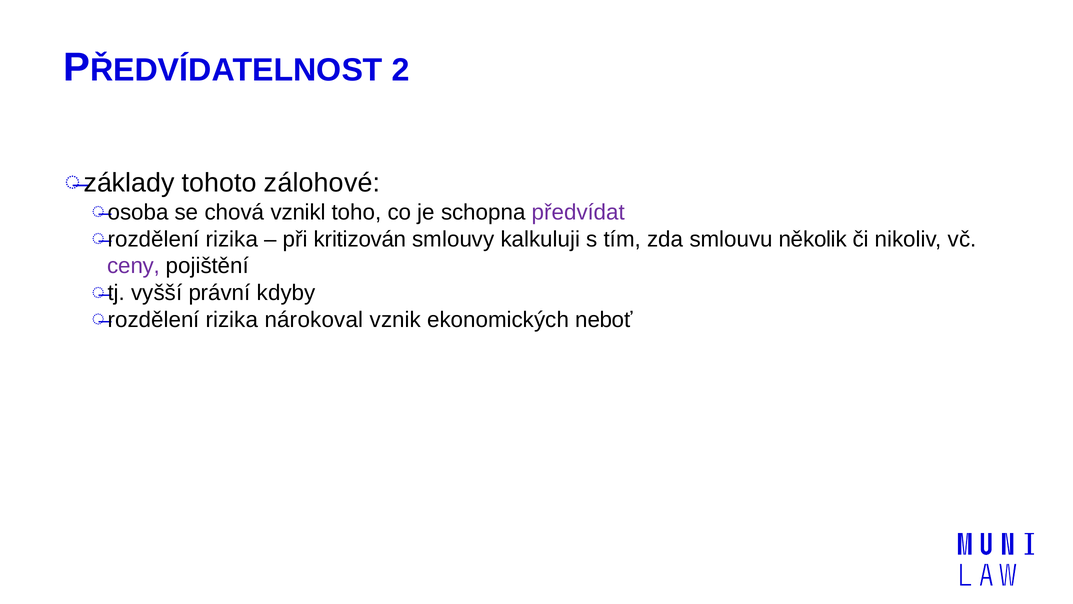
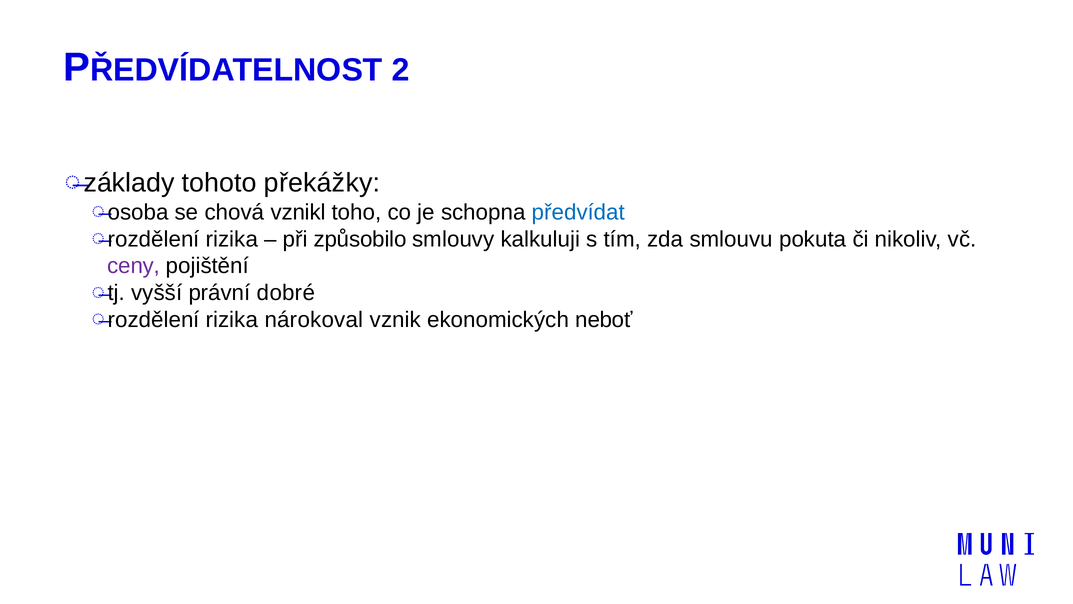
zálohové: zálohové -> překážky
předvídat colour: purple -> blue
kritizován: kritizován -> způsobilo
několik: několik -> pokuta
kdyby: kdyby -> dobré
